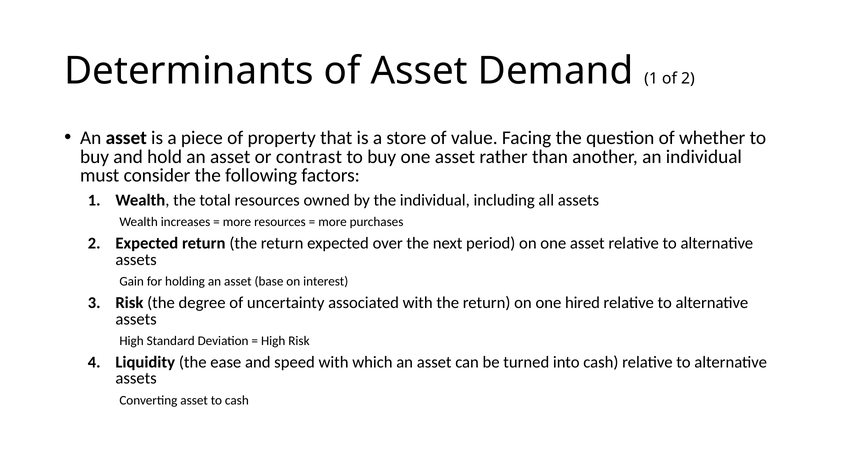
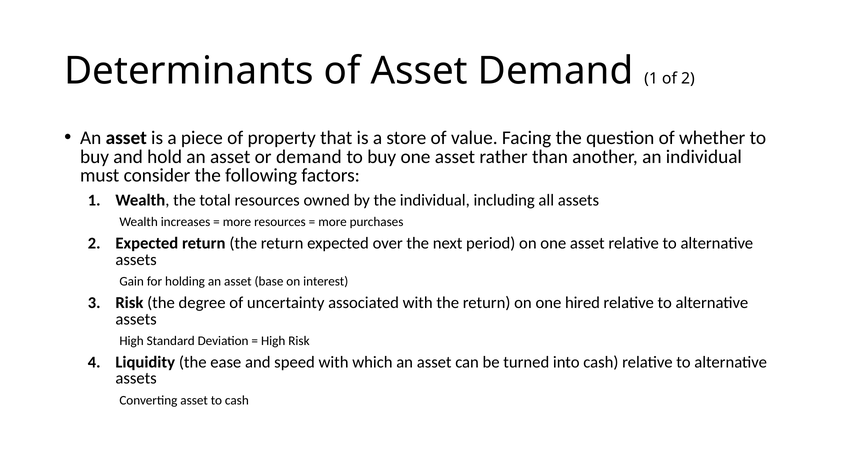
or contrast: contrast -> demand
